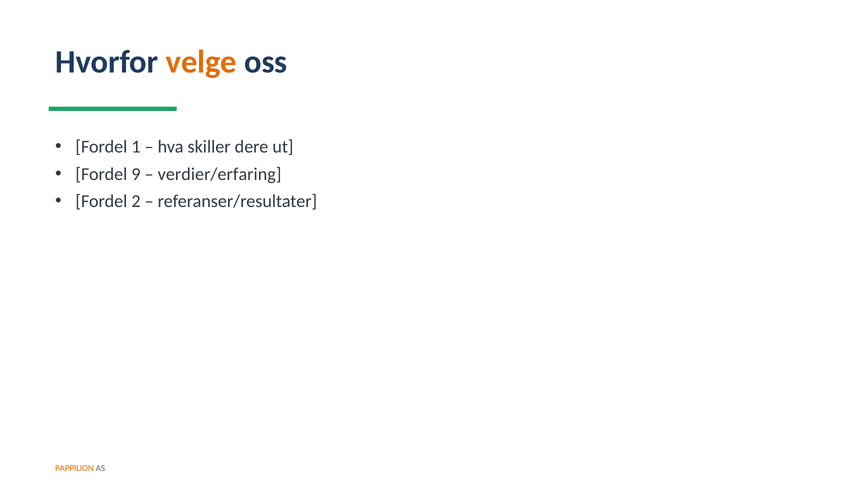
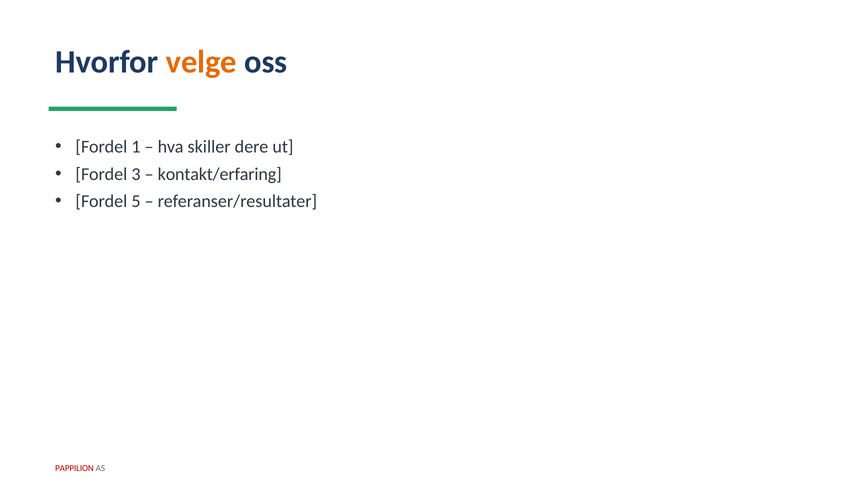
9: 9 -> 3
verdier/erfaring: verdier/erfaring -> kontakt/erfaring
2: 2 -> 5
PAPPILION colour: orange -> red
